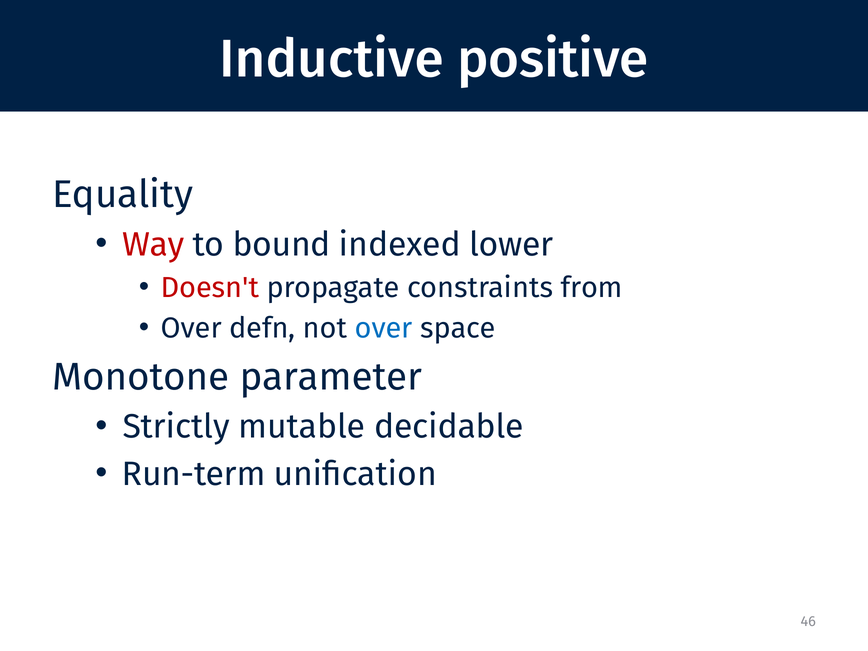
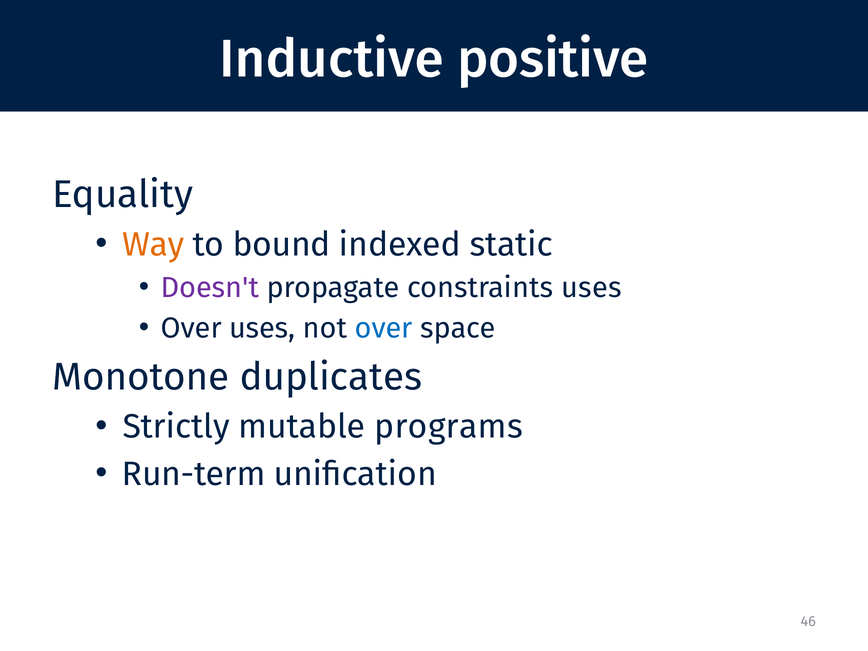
Way colour: red -> orange
lower: lower -> static
Doesn't colour: red -> purple
constraints from: from -> uses
Over defn: defn -> uses
parameter: parameter -> duplicates
decidable: decidable -> programs
